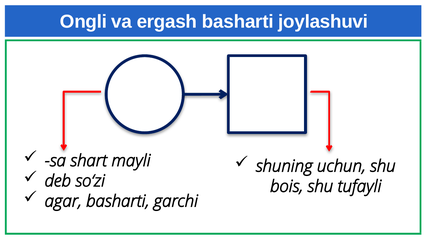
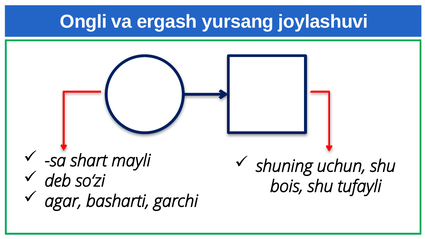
ergash basharti: basharti -> yursang
